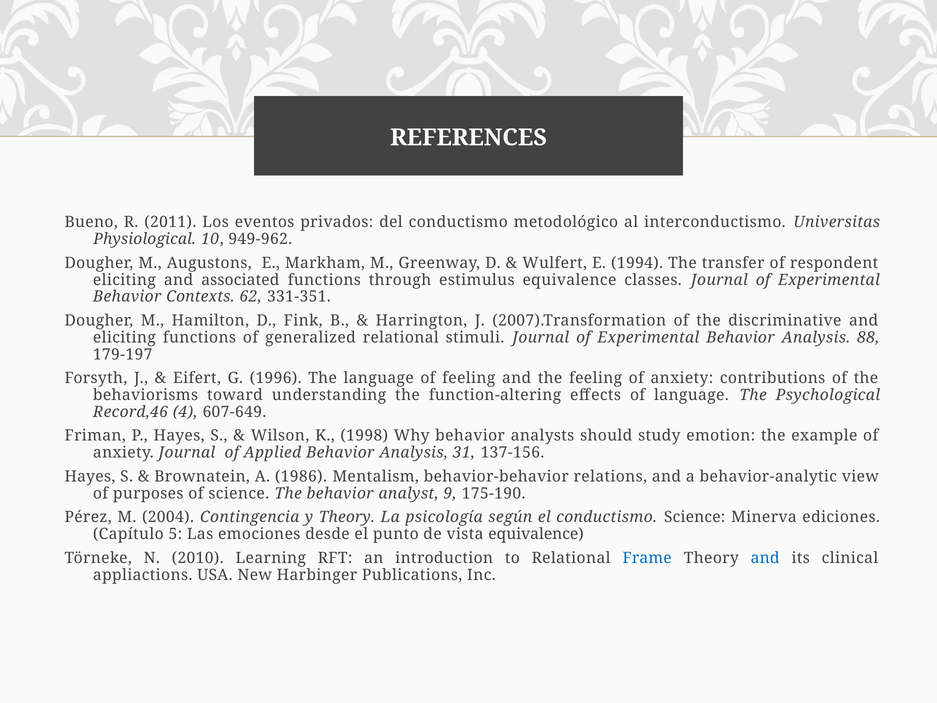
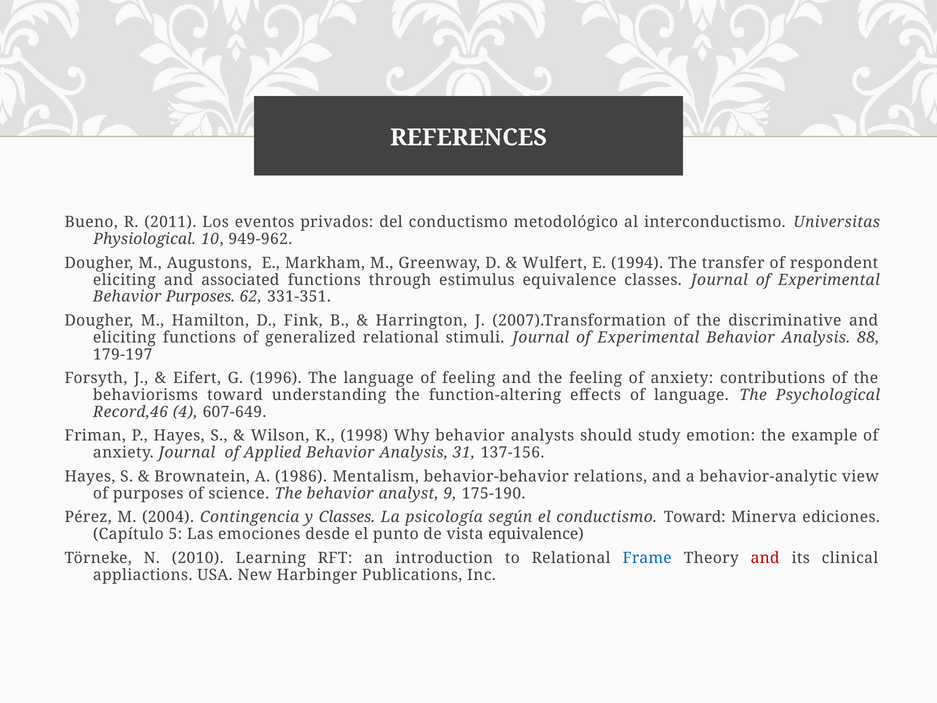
Behavior Contexts: Contexts -> Purposes
y Theory: Theory -> Classes
conductismo Science: Science -> Toward
and at (765, 558) colour: blue -> red
